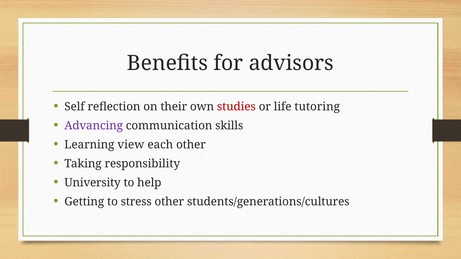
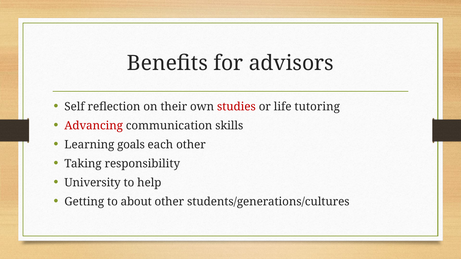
Advancing colour: purple -> red
view: view -> goals
stress: stress -> about
